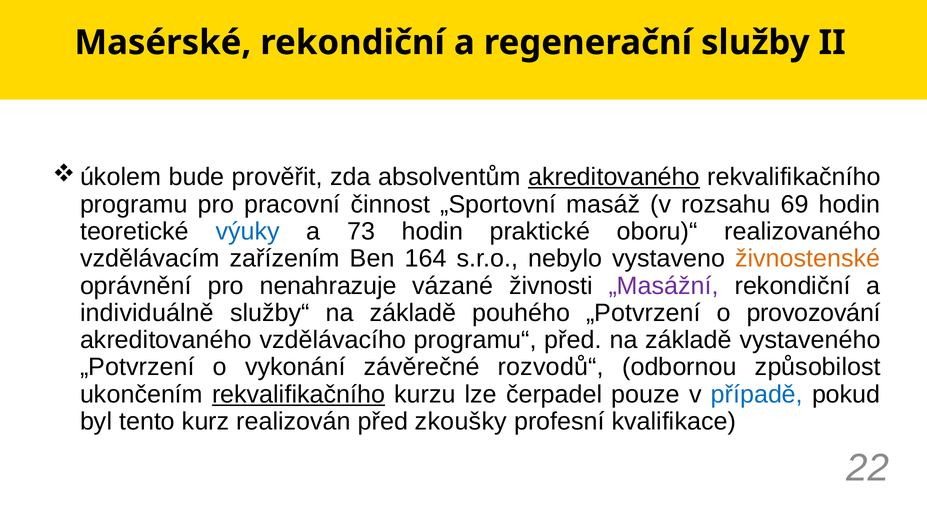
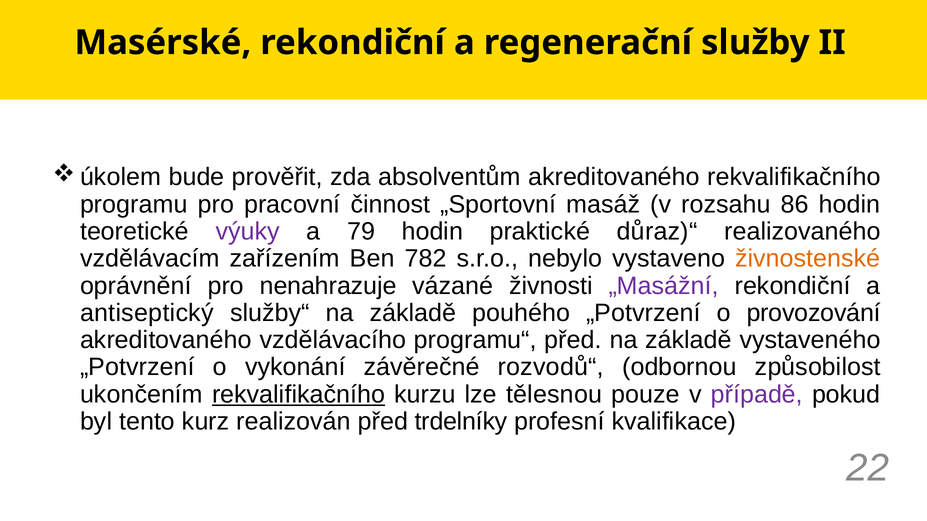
akreditovaného at (614, 177) underline: present -> none
69: 69 -> 86
výuky colour: blue -> purple
73: 73 -> 79
oboru)“: oboru)“ -> důraz)“
164: 164 -> 782
individuálně: individuálně -> antiseptický
čerpadel: čerpadel -> tělesnou
případě colour: blue -> purple
zkoušky: zkoušky -> trdelníky
